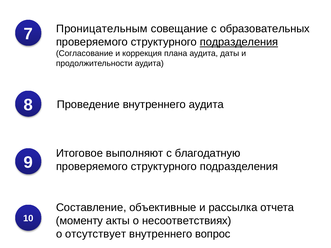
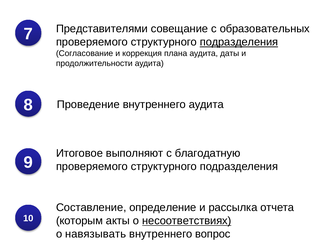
Проницательным: Проницательным -> Представителями
объективные: объективные -> определение
моменту: моменту -> которым
несоответствиях underline: none -> present
отсутствует: отсутствует -> навязывать
